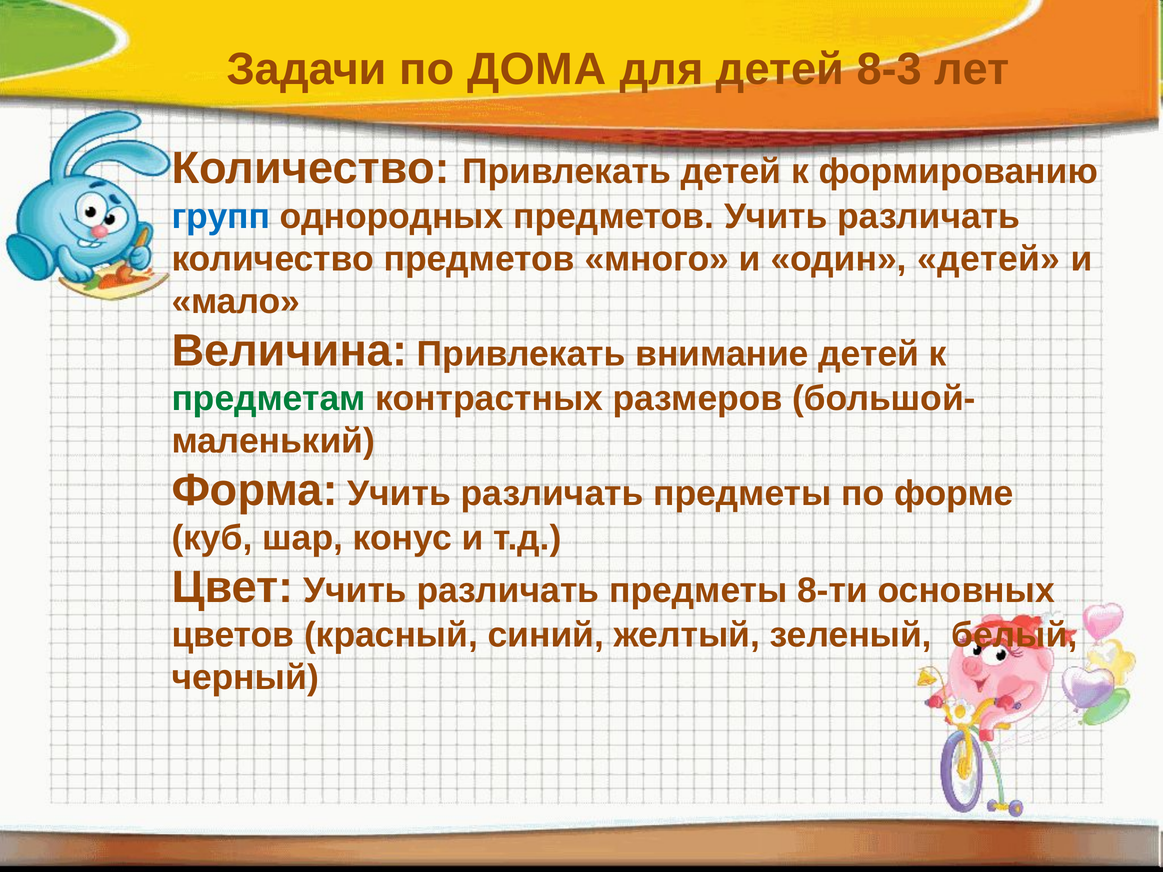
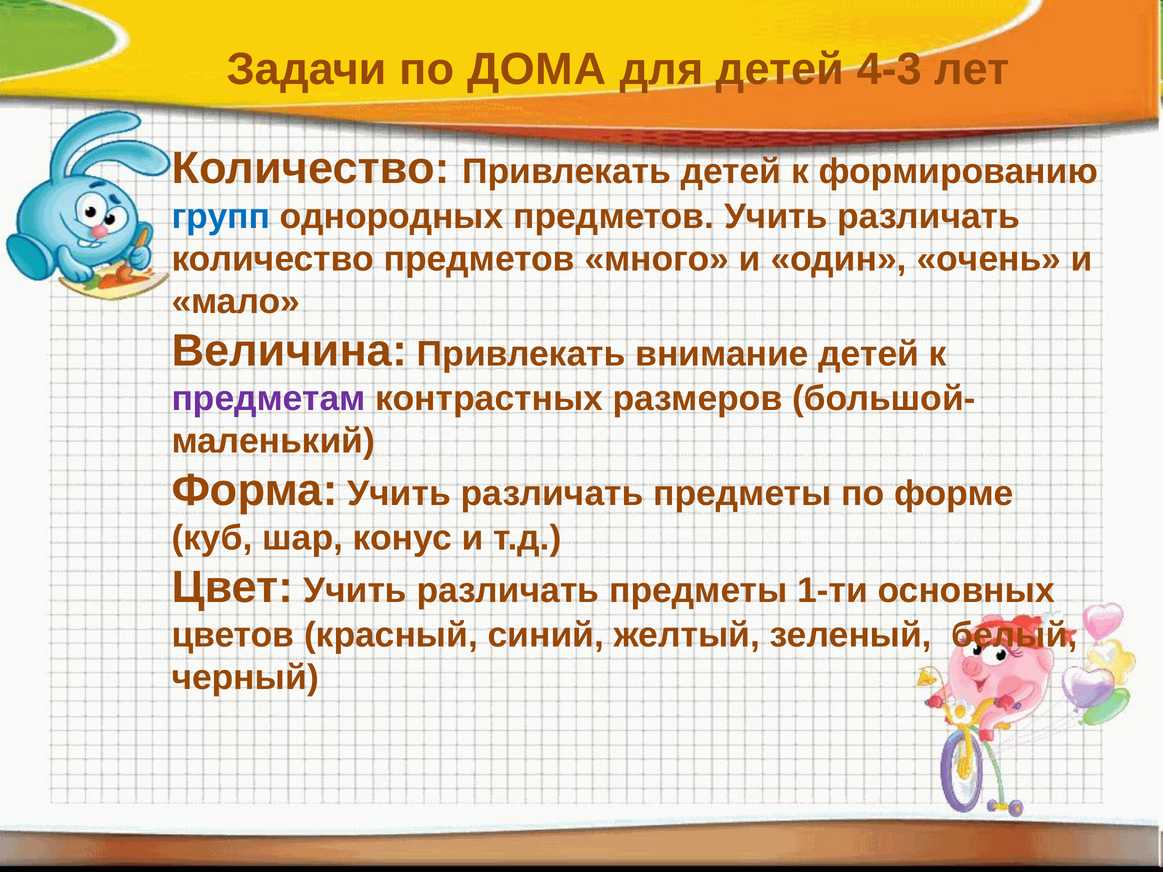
8-3: 8-3 -> 4-3
один детей: детей -> очень
предметам colour: green -> purple
8-ти: 8-ти -> 1-ти
